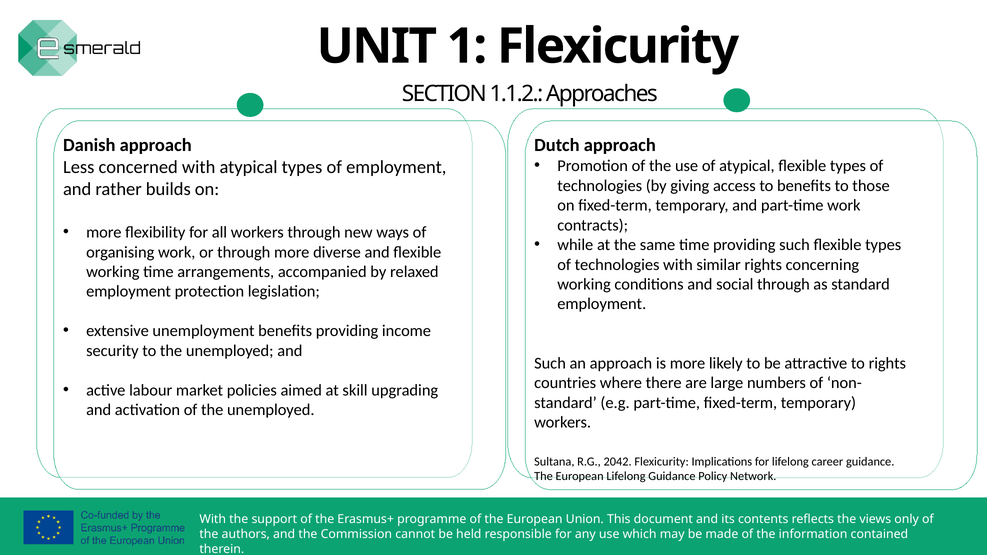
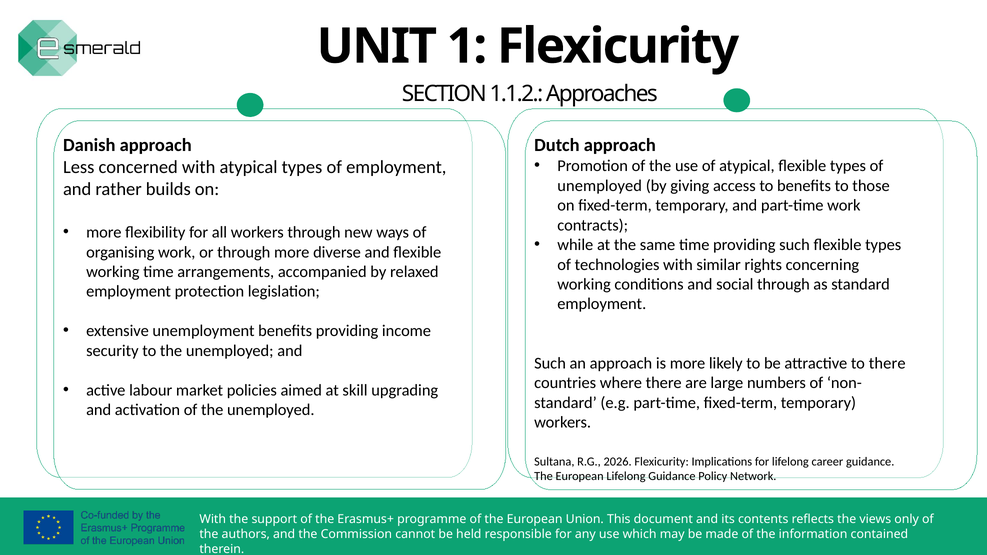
technologies at (600, 186): technologies -> unemployed
to rights: rights -> there
2042: 2042 -> 2026
